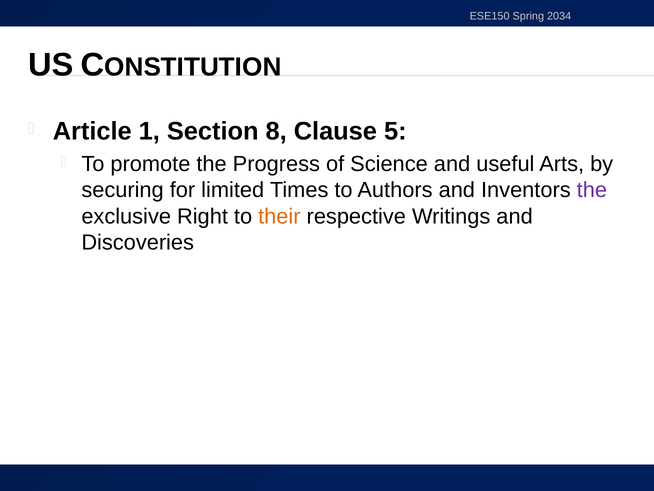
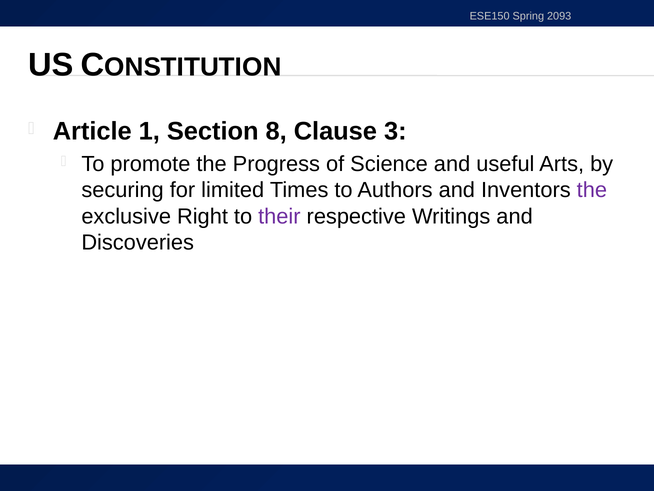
2034: 2034 -> 2093
5: 5 -> 3
their colour: orange -> purple
